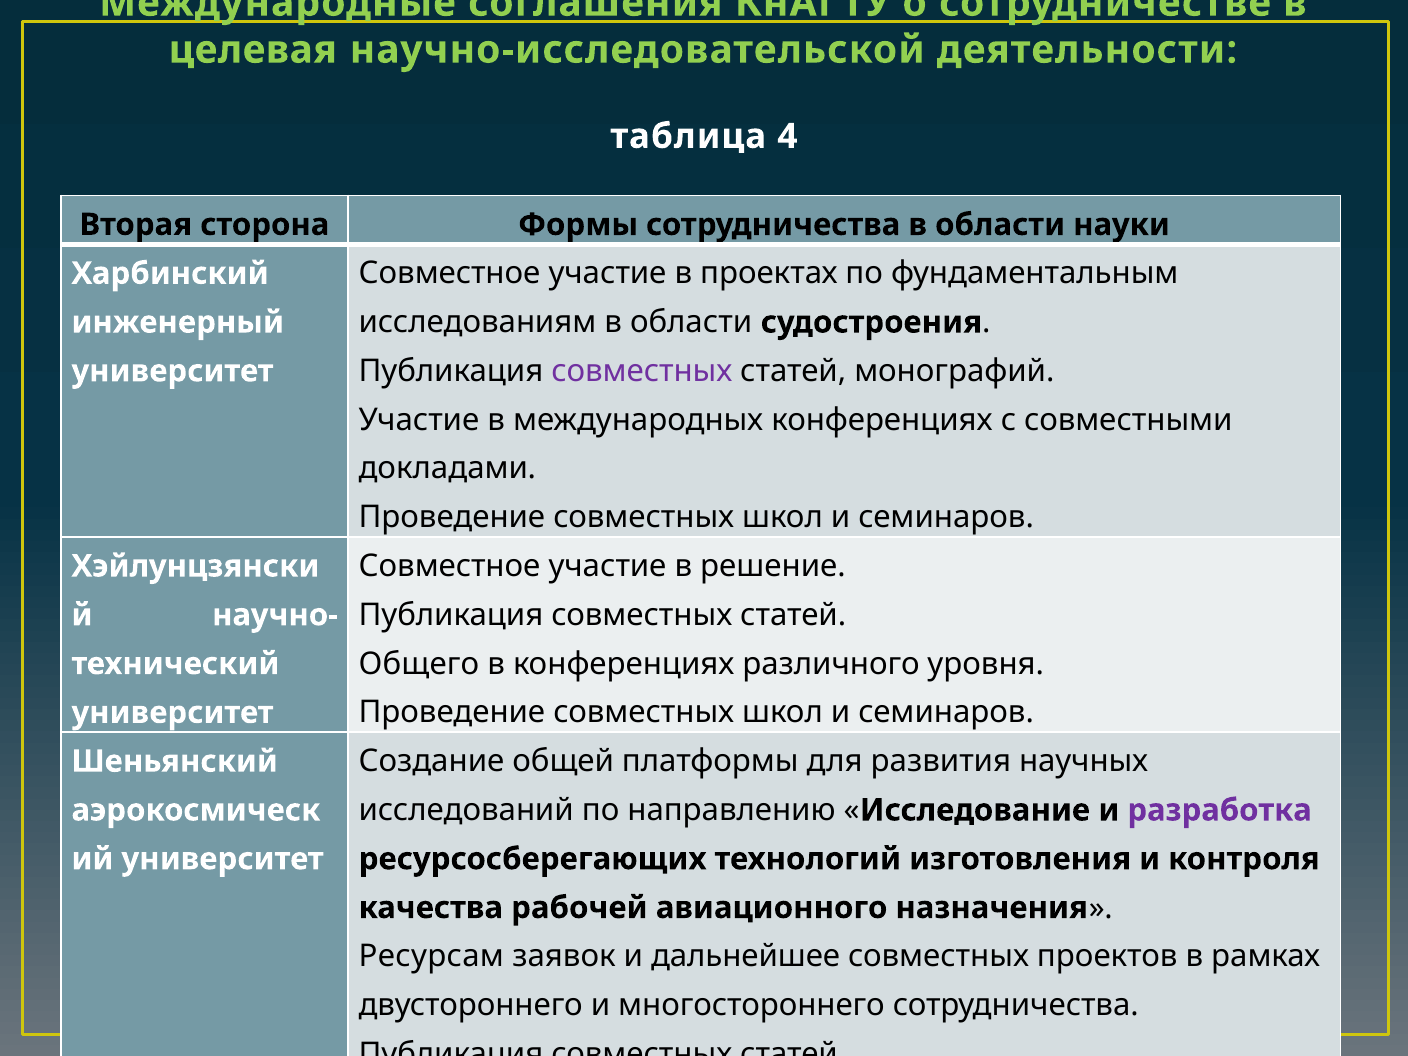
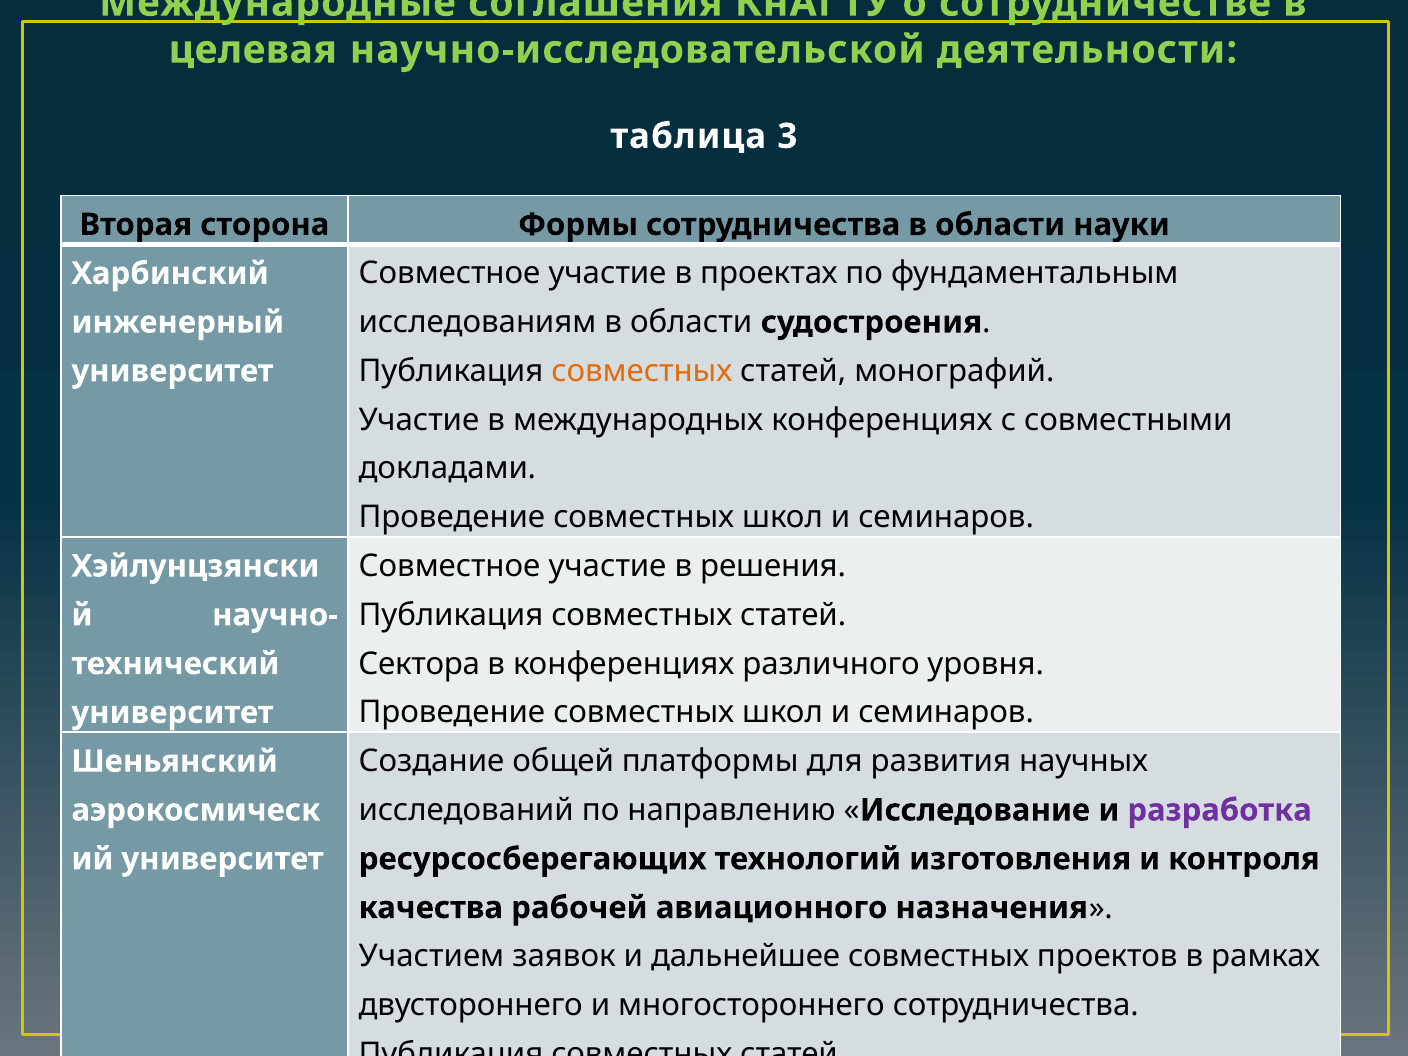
4: 4 -> 3
совместных at (642, 371) colour: purple -> orange
решение: решение -> решения
Общего: Общего -> Сектора
Ресурсам: Ресурсам -> Участием
